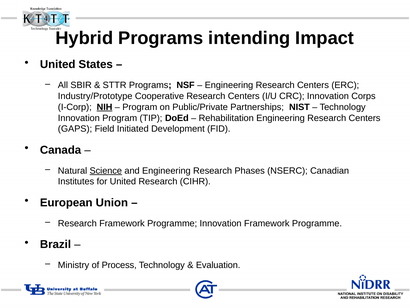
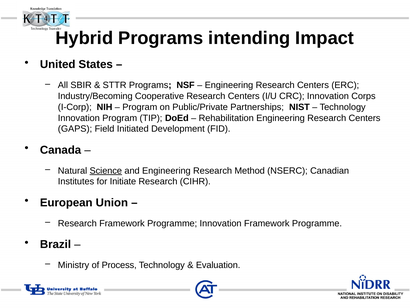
Industry/Prototype: Industry/Prototype -> Industry/Becoming
NIH underline: present -> none
Phases: Phases -> Method
for United: United -> Initiate
